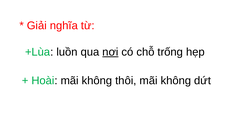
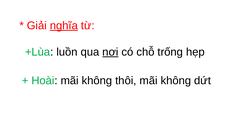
nghĩa underline: none -> present
